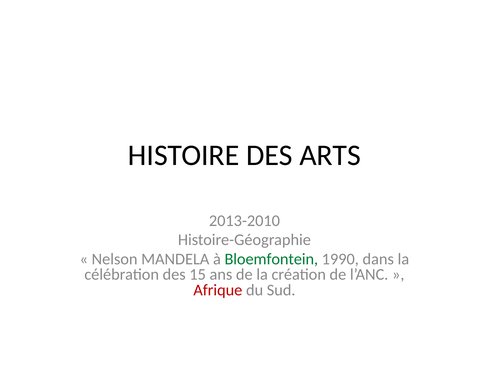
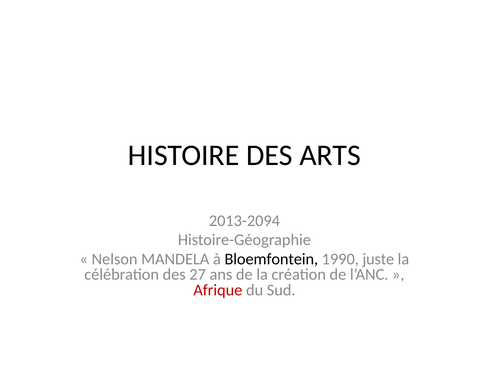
2013-2010: 2013-2010 -> 2013-2094
Bloemfontein colour: green -> black
dans: dans -> juste
15: 15 -> 27
